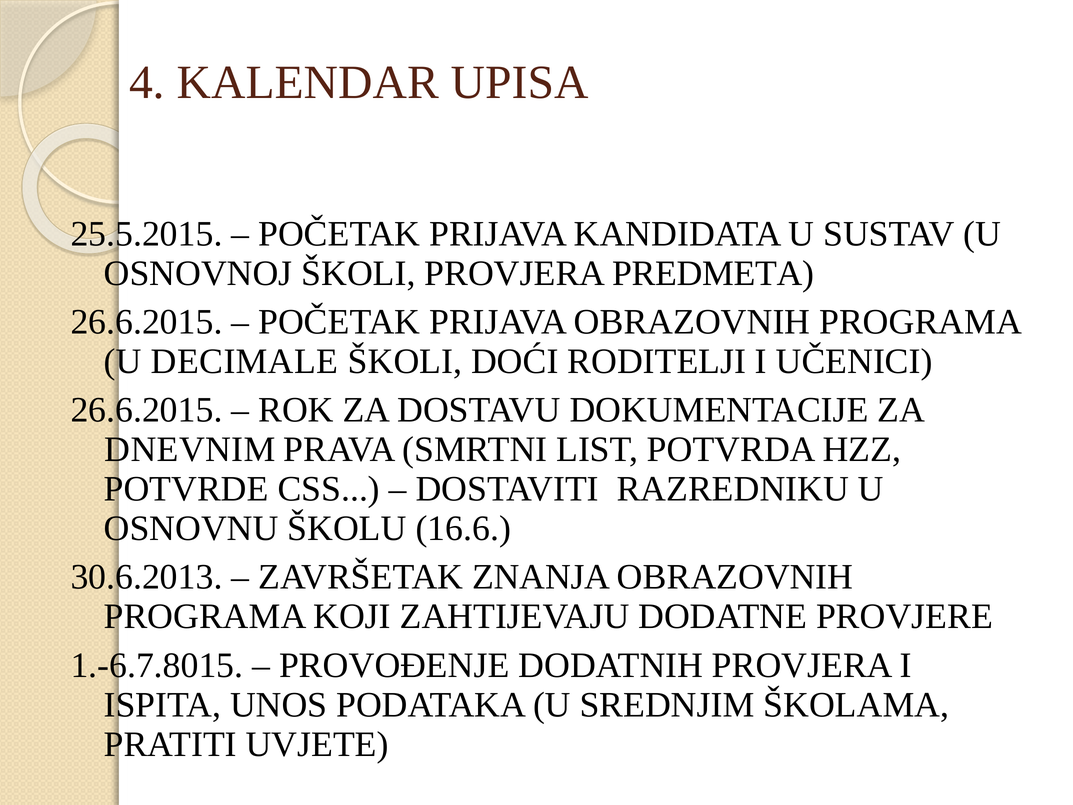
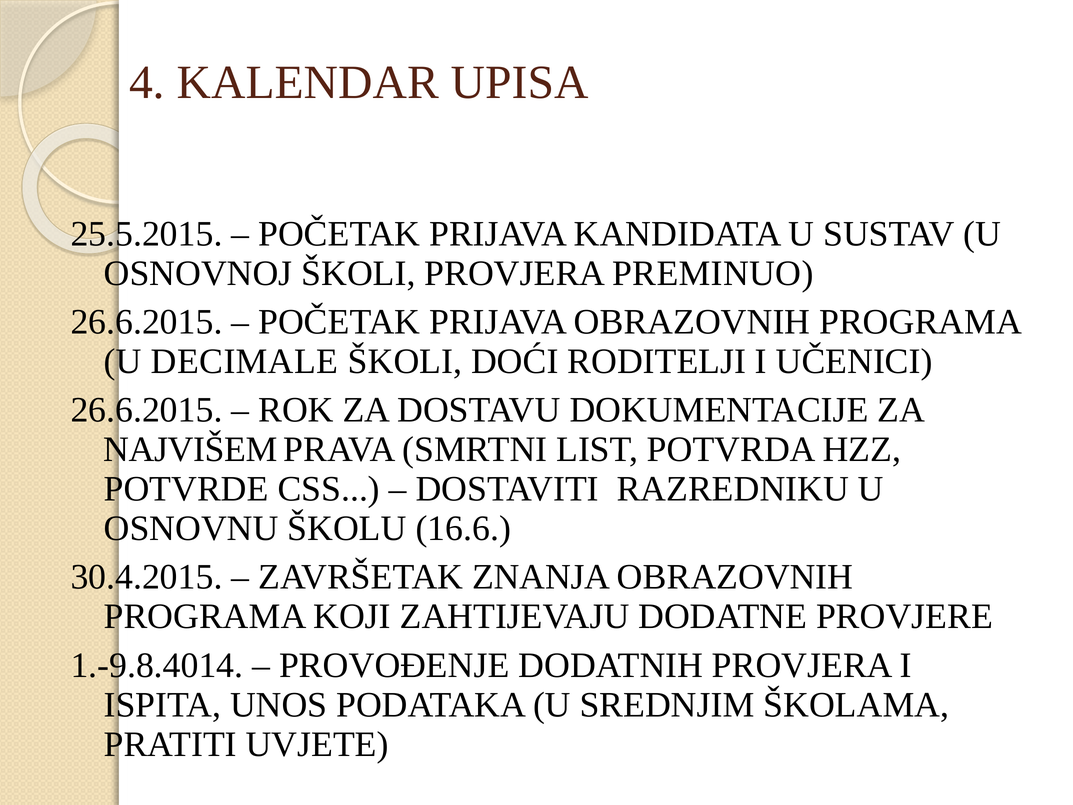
PREDMETA: PREDMETA -> PREMINUO
DNEVNIM: DNEVNIM -> NAJVIŠEM
30.6.2013: 30.6.2013 -> 30.4.2015
1.-6.7.8015: 1.-6.7.8015 -> 1.-9.8.4014
